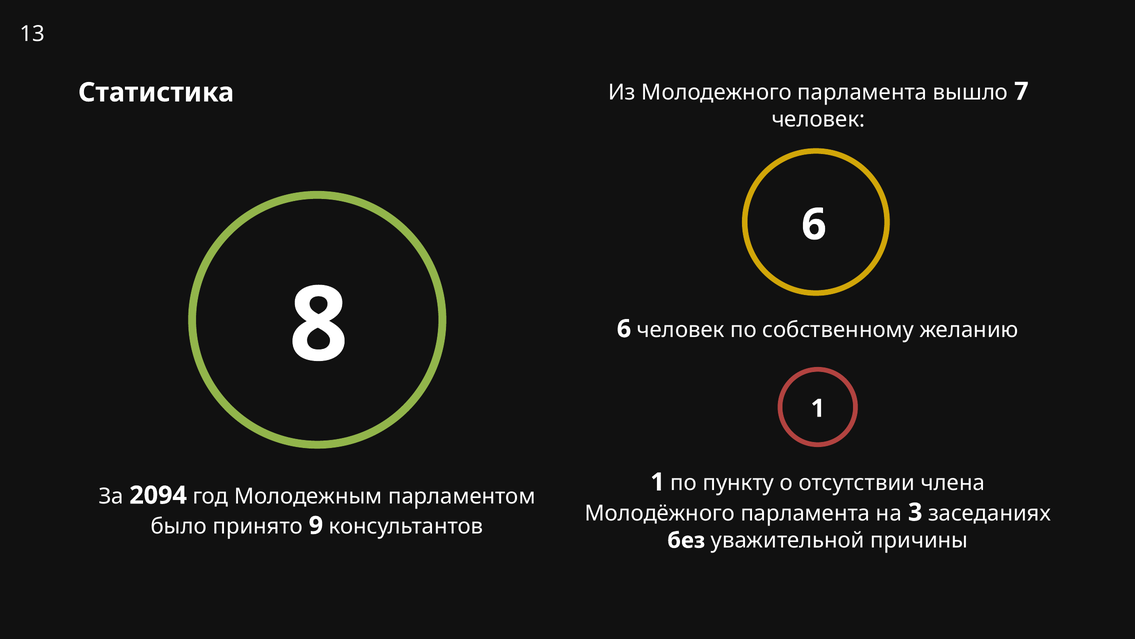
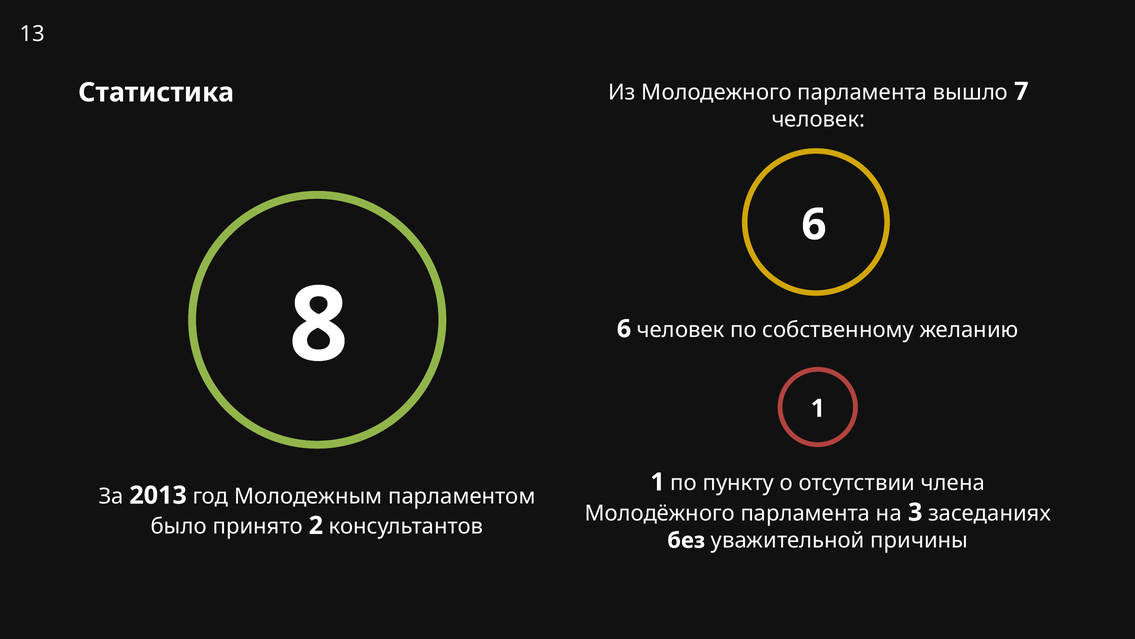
2094: 2094 -> 2013
9: 9 -> 2
